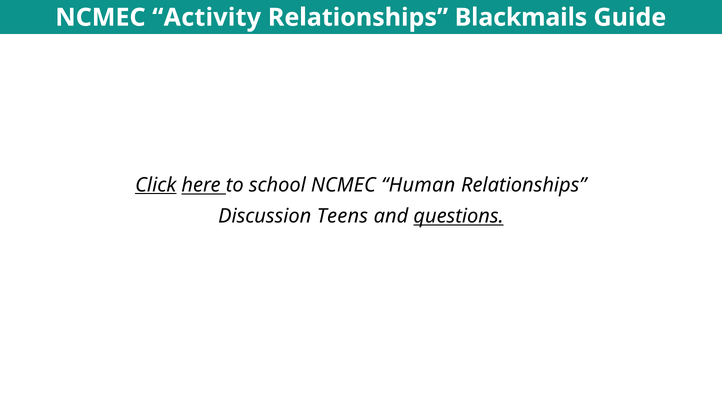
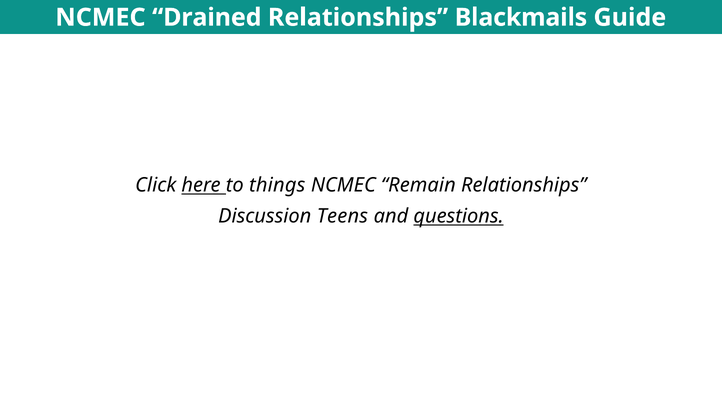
Activity: Activity -> Drained
Click underline: present -> none
school: school -> things
Human: Human -> Remain
